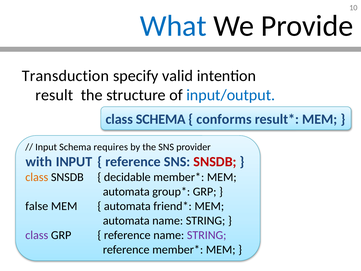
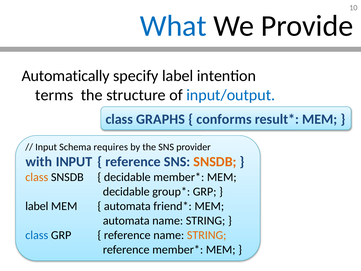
Transduction: Transduction -> Automatically
specify valid: valid -> label
result: result -> terms
class SCHEMA: SCHEMA -> GRAPHS
SNSDB at (215, 162) colour: red -> orange
automata at (126, 192): automata -> decidable
false at (37, 206): false -> label
class at (37, 235) colour: purple -> blue
STRING at (207, 235) colour: purple -> orange
